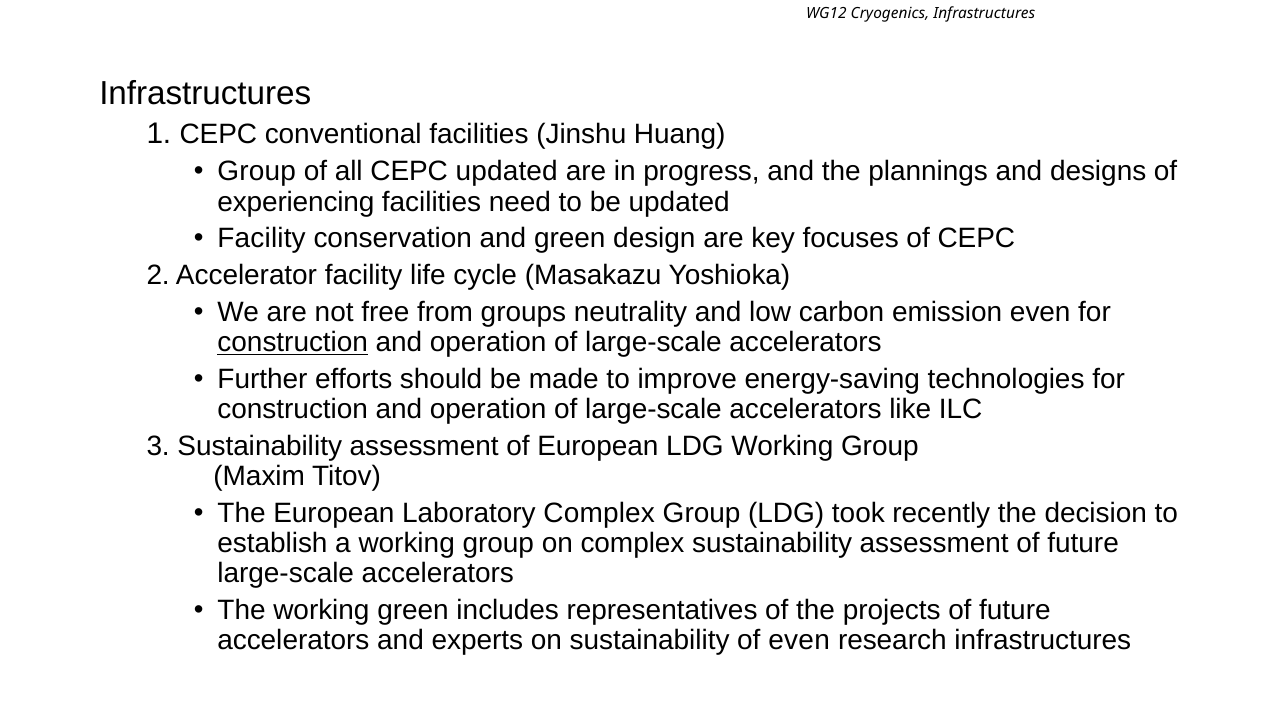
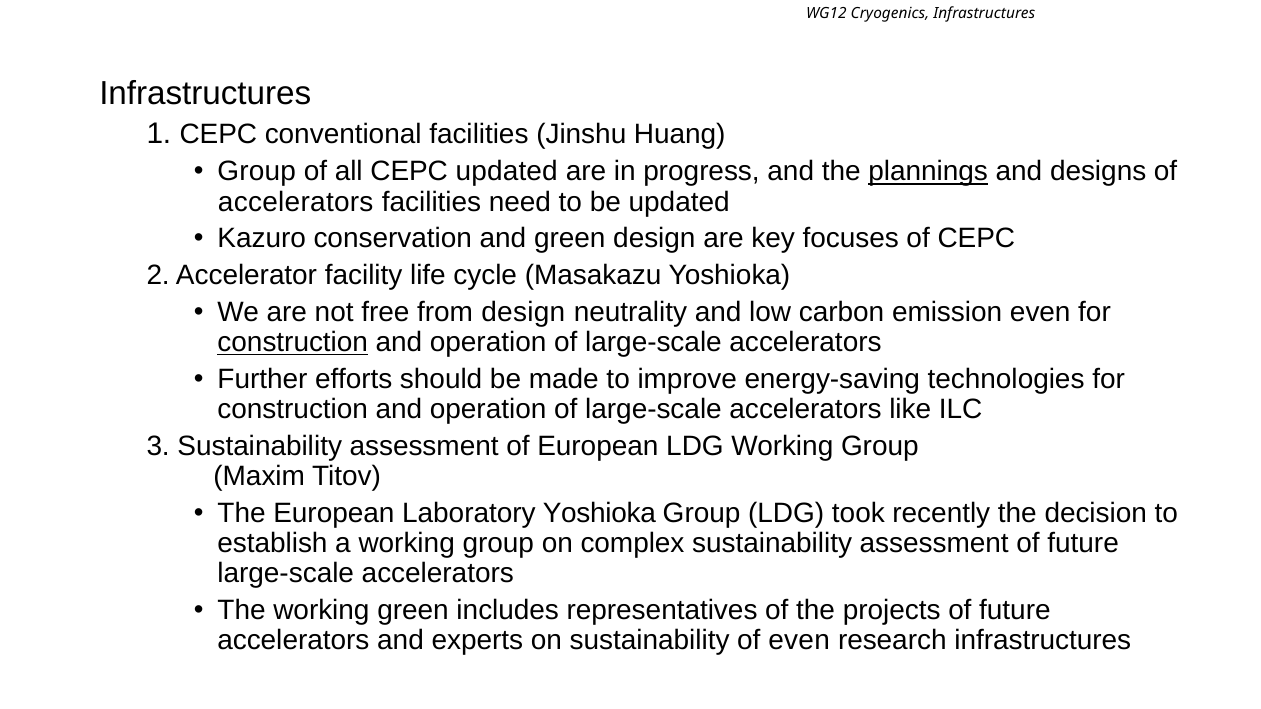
plannings underline: none -> present
experiencing at (296, 202): experiencing -> accelerators
Facility at (262, 239): Facility -> Kazuro
from groups: groups -> design
Laboratory Complex: Complex -> Yoshioka
